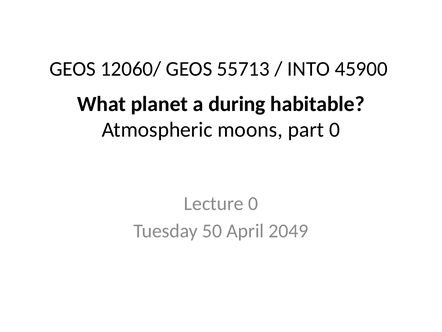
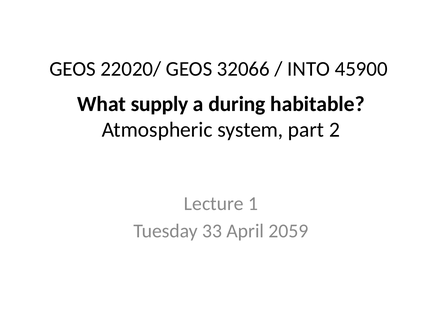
12060/: 12060/ -> 22020/
55713: 55713 -> 32066
planet: planet -> supply
moons: moons -> system
part 0: 0 -> 2
Lecture 0: 0 -> 1
50: 50 -> 33
2049: 2049 -> 2059
